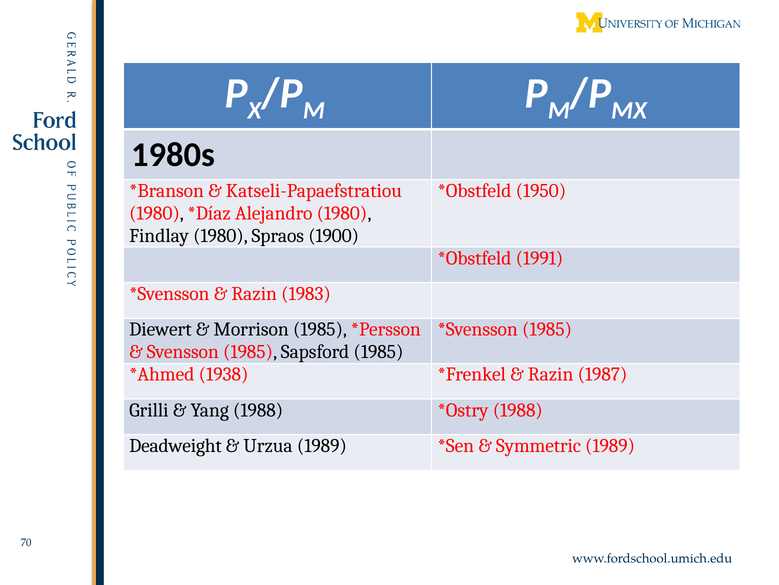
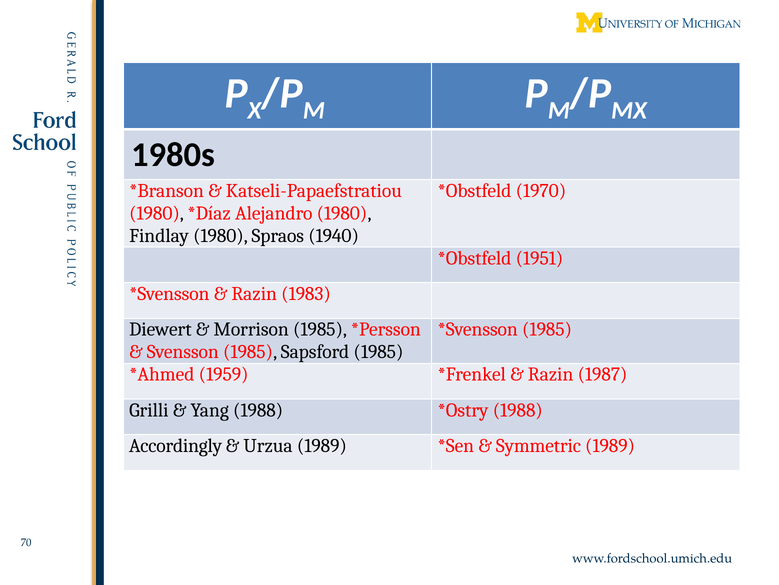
1950: 1950 -> 1970
1900: 1900 -> 1940
1991: 1991 -> 1951
1938: 1938 -> 1959
Deadweight: Deadweight -> Accordingly
